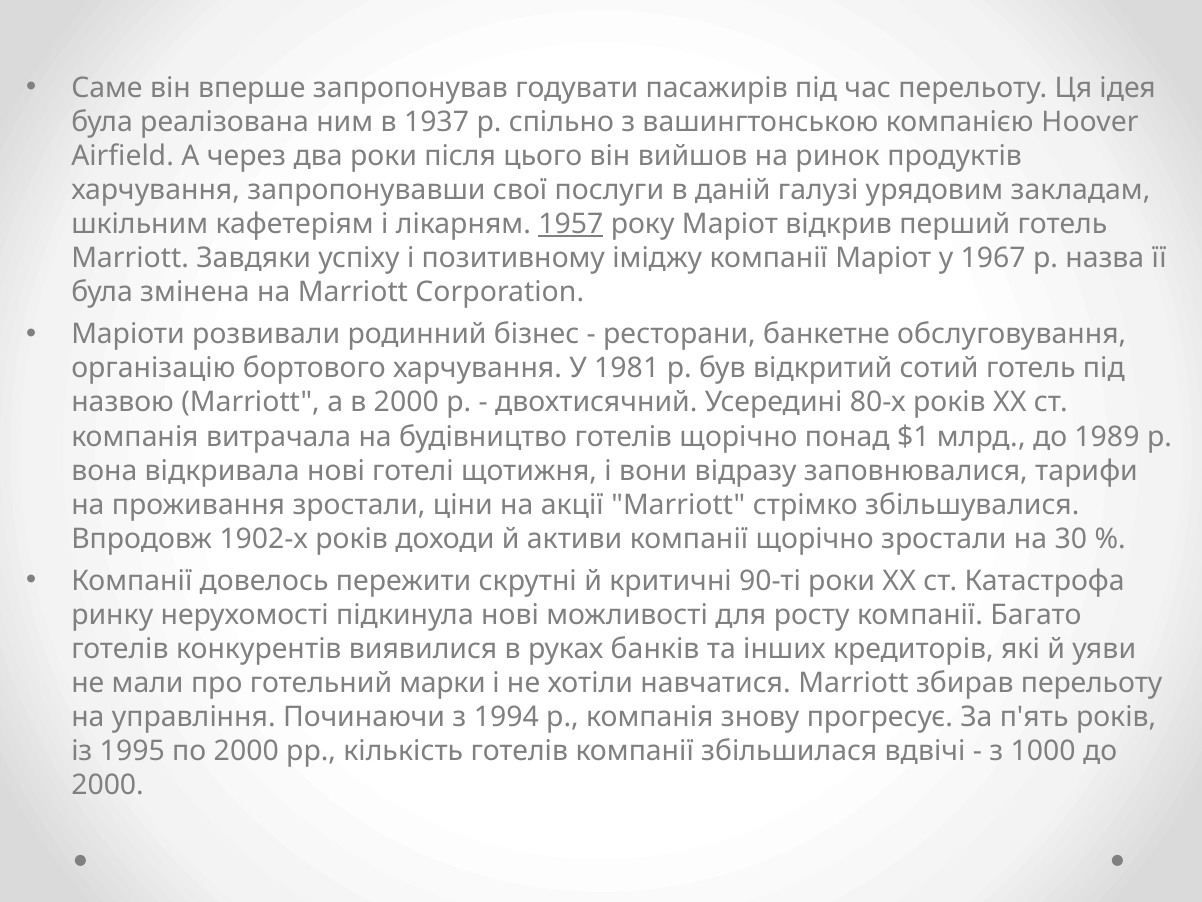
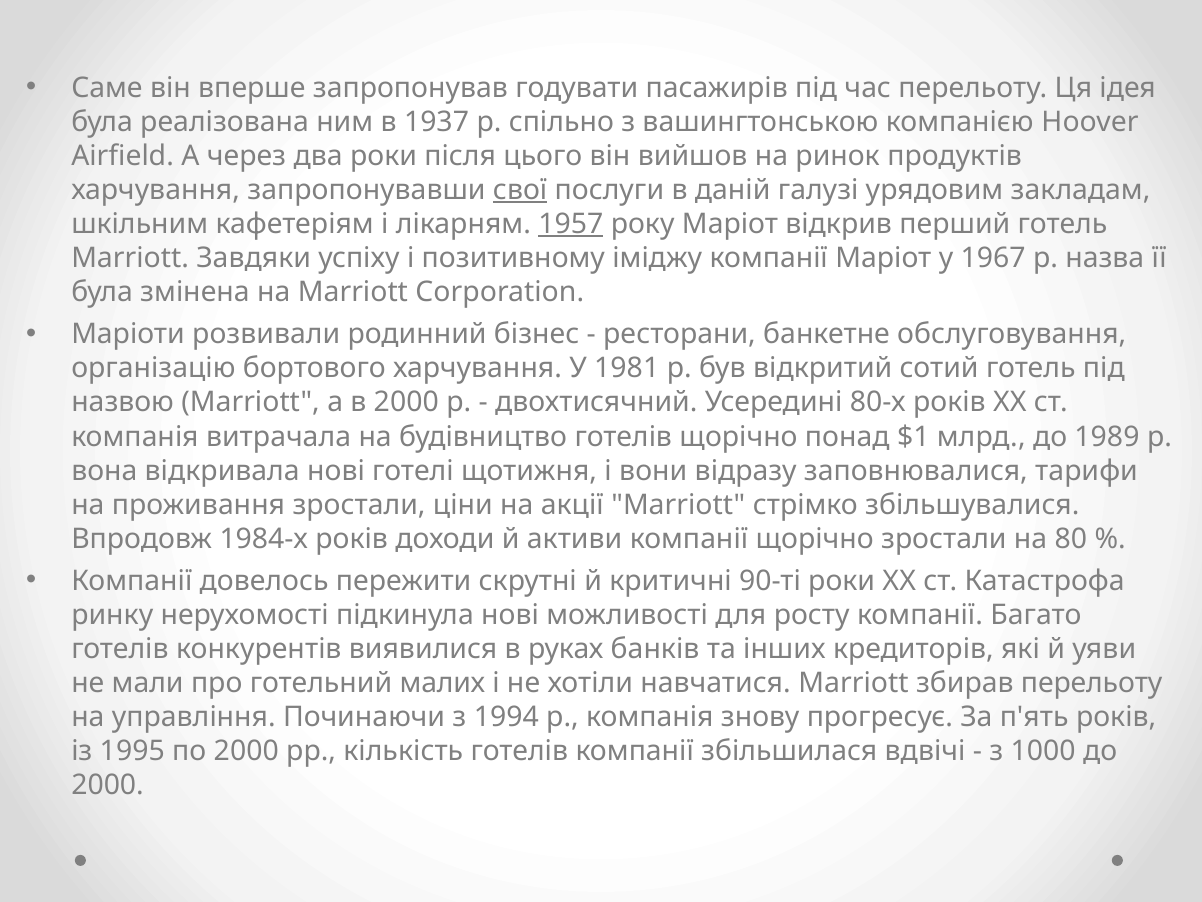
свої underline: none -> present
1902-х: 1902-х -> 1984-х
30: 30 -> 80
марки: марки -> малих
